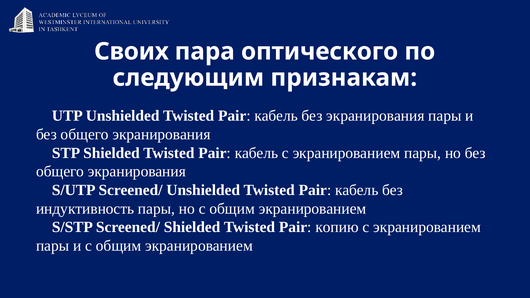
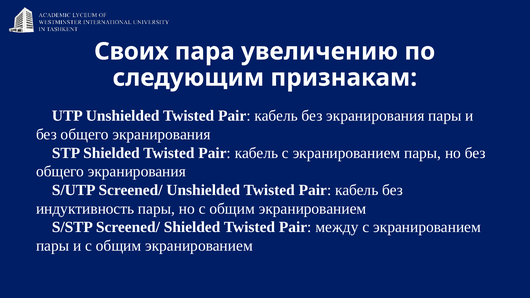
оптического: оптического -> увеличению
копию: копию -> между
